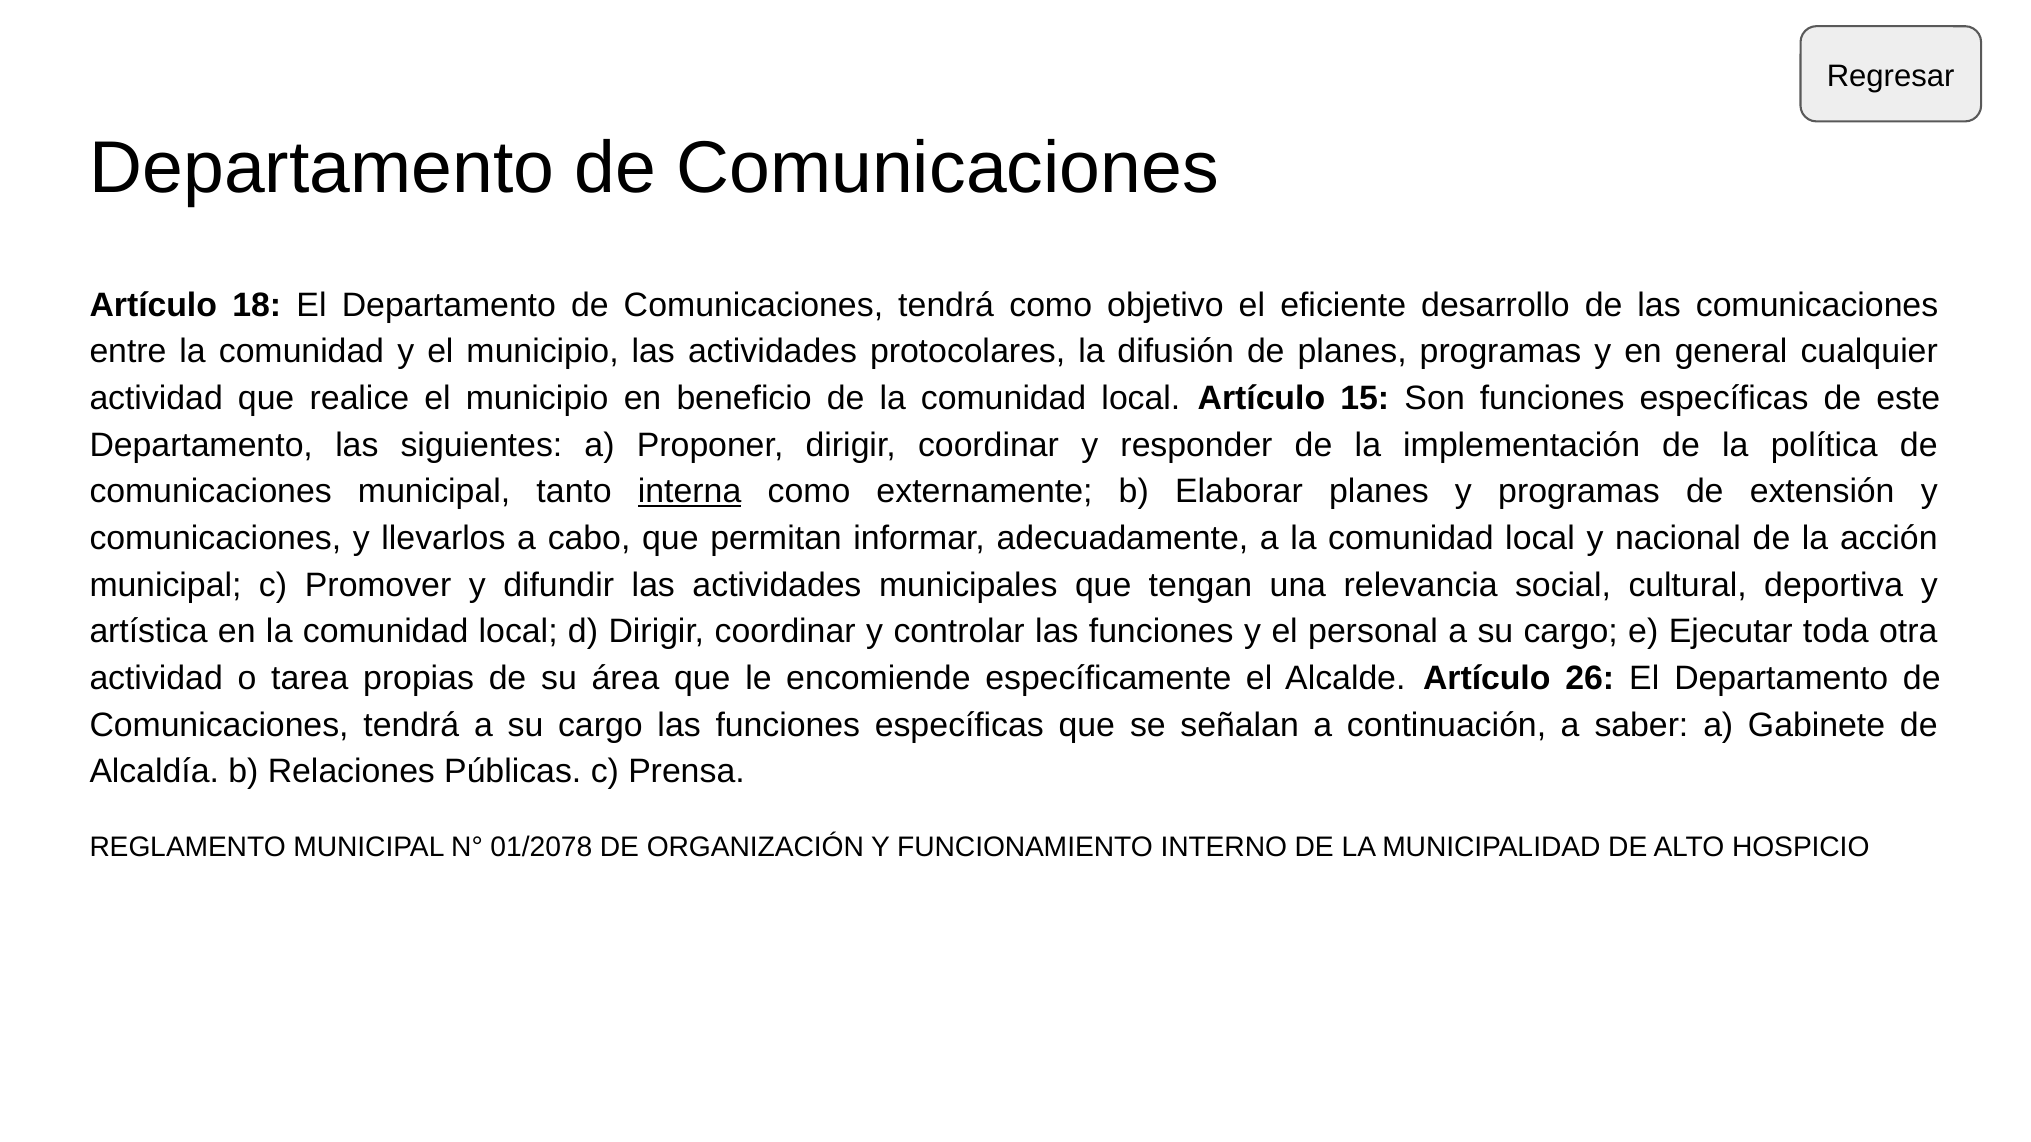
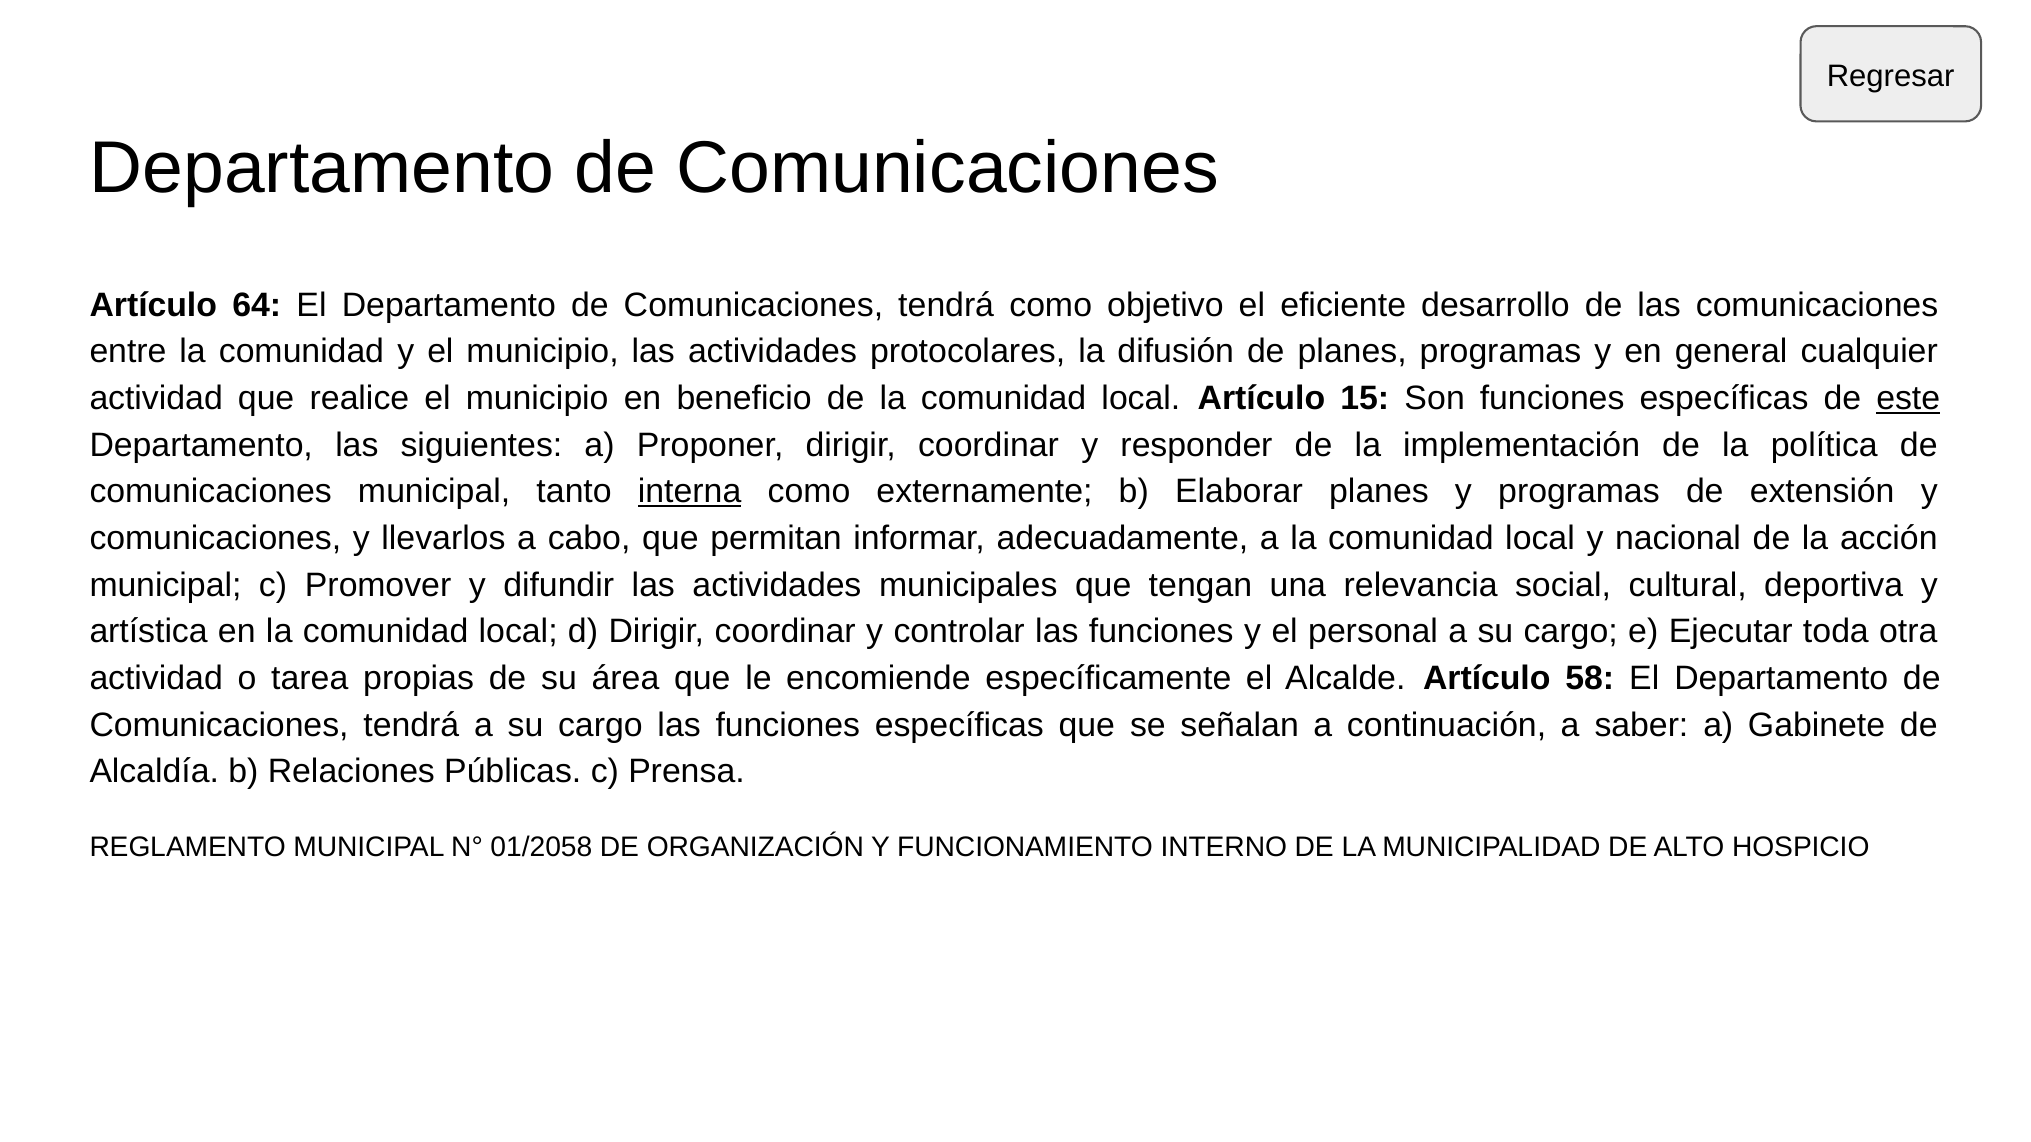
18: 18 -> 64
este underline: none -> present
26: 26 -> 58
01/2078: 01/2078 -> 01/2058
